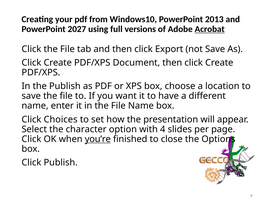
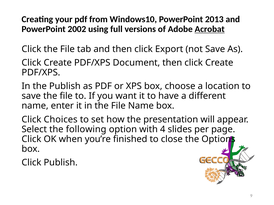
2027: 2027 -> 2002
character: character -> following
you’re underline: present -> none
